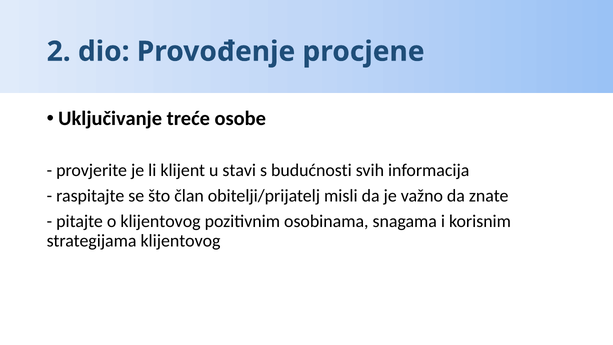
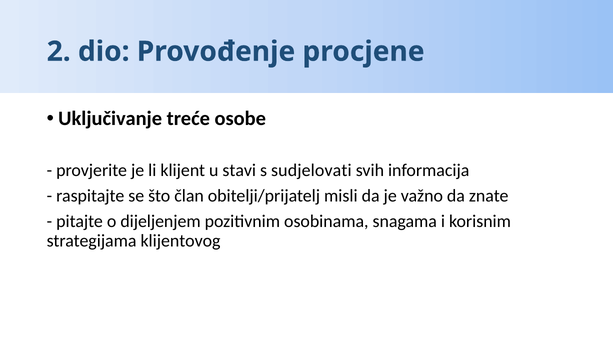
budućnosti: budućnosti -> sudjelovati
o klijentovog: klijentovog -> dijeljenjem
